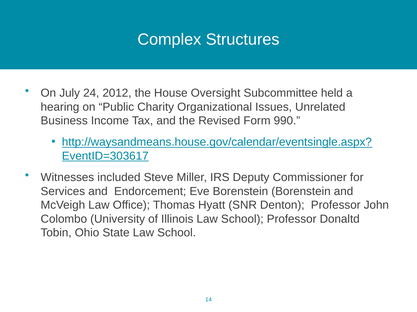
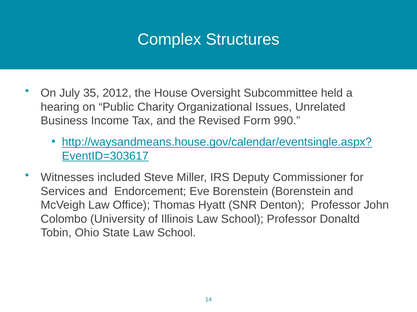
24: 24 -> 35
